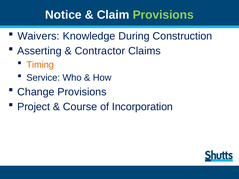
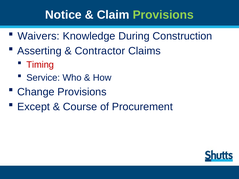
Timing colour: orange -> red
Project: Project -> Except
Incorporation: Incorporation -> Procurement
